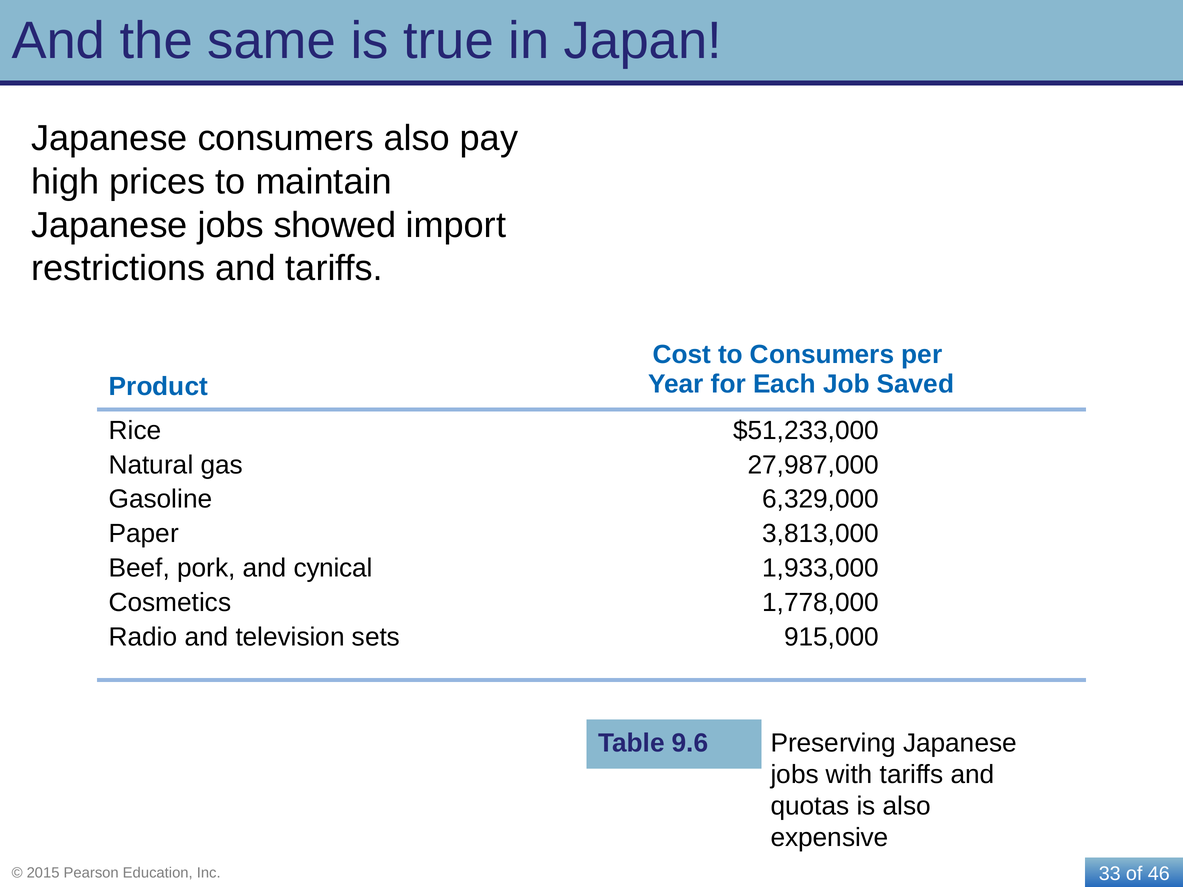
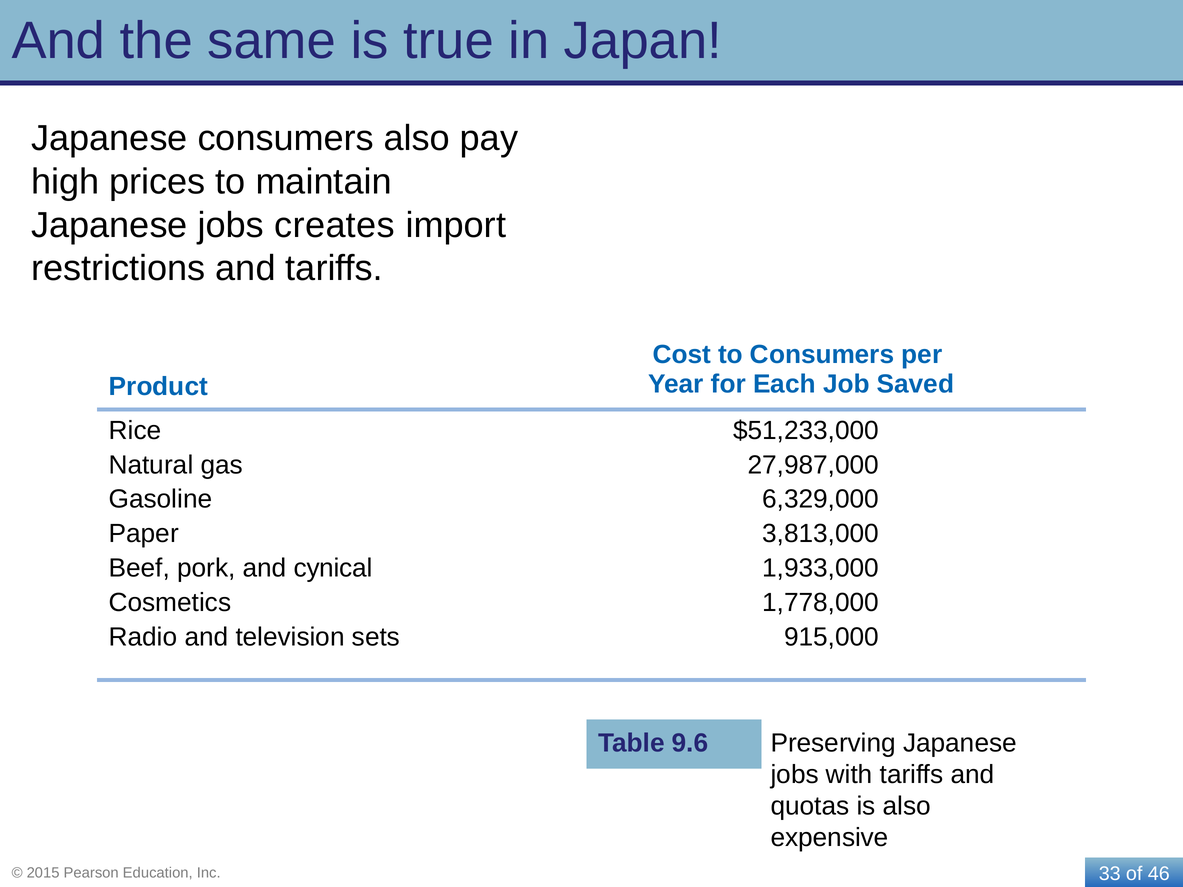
showed: showed -> creates
